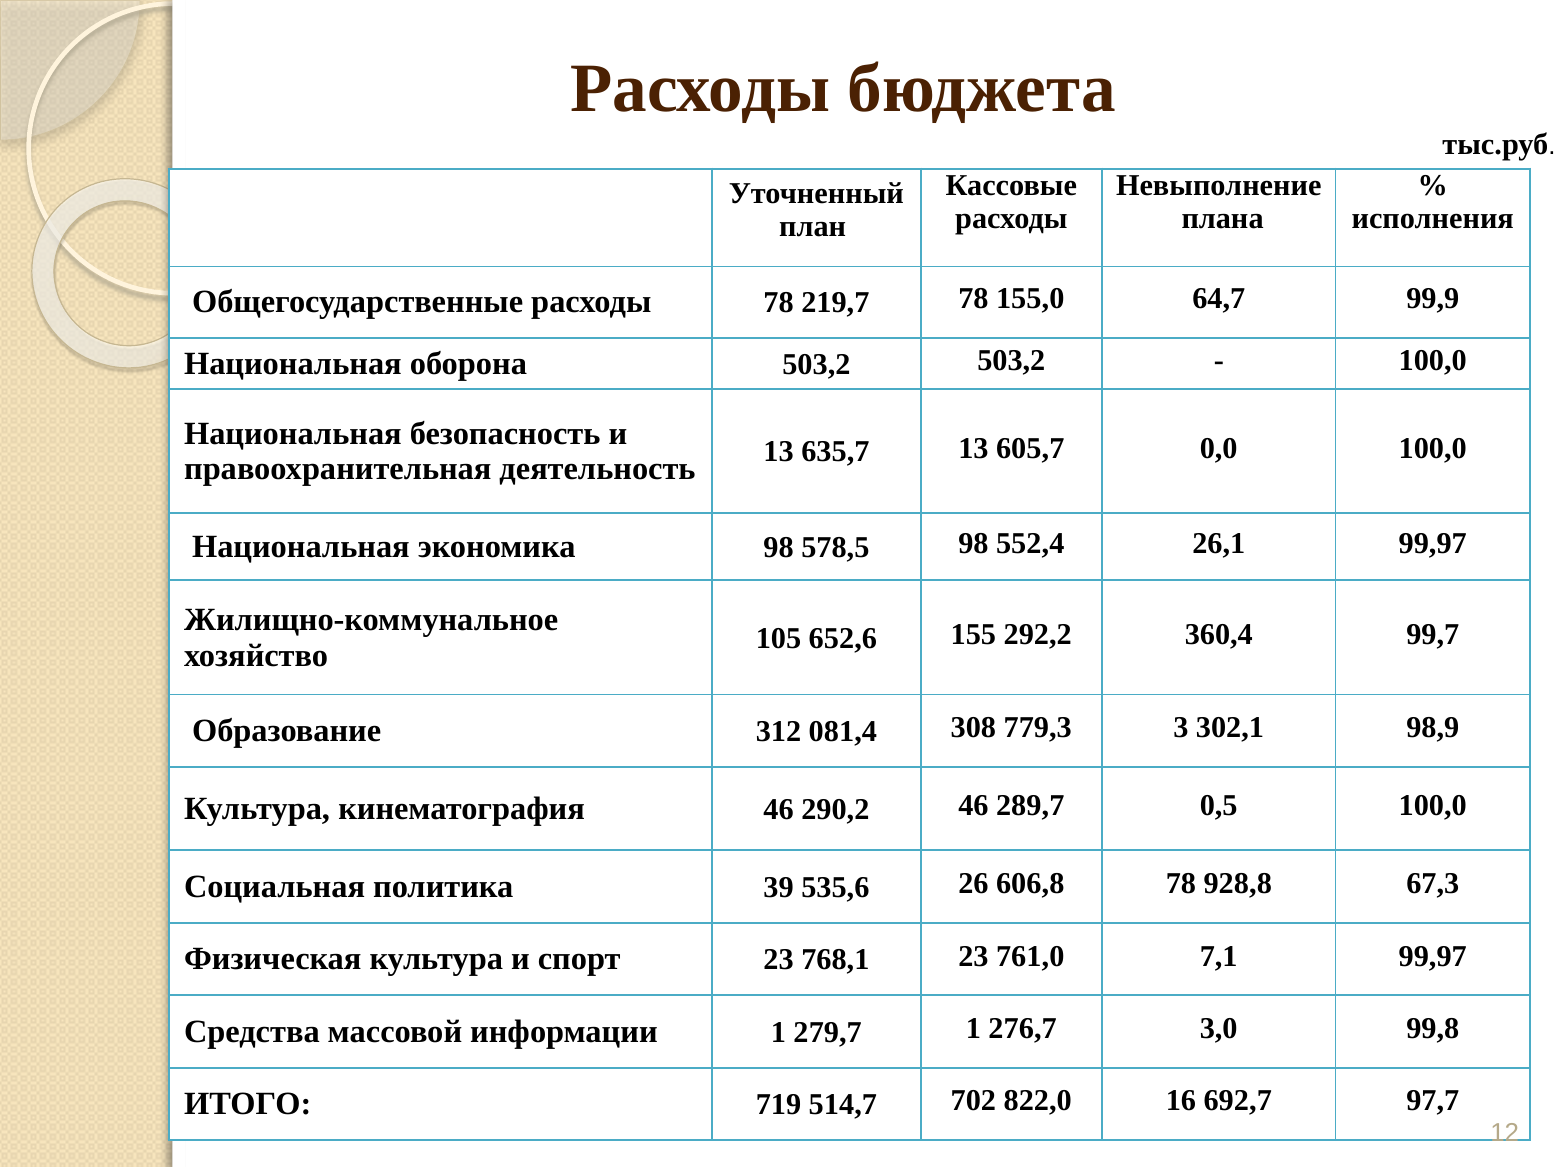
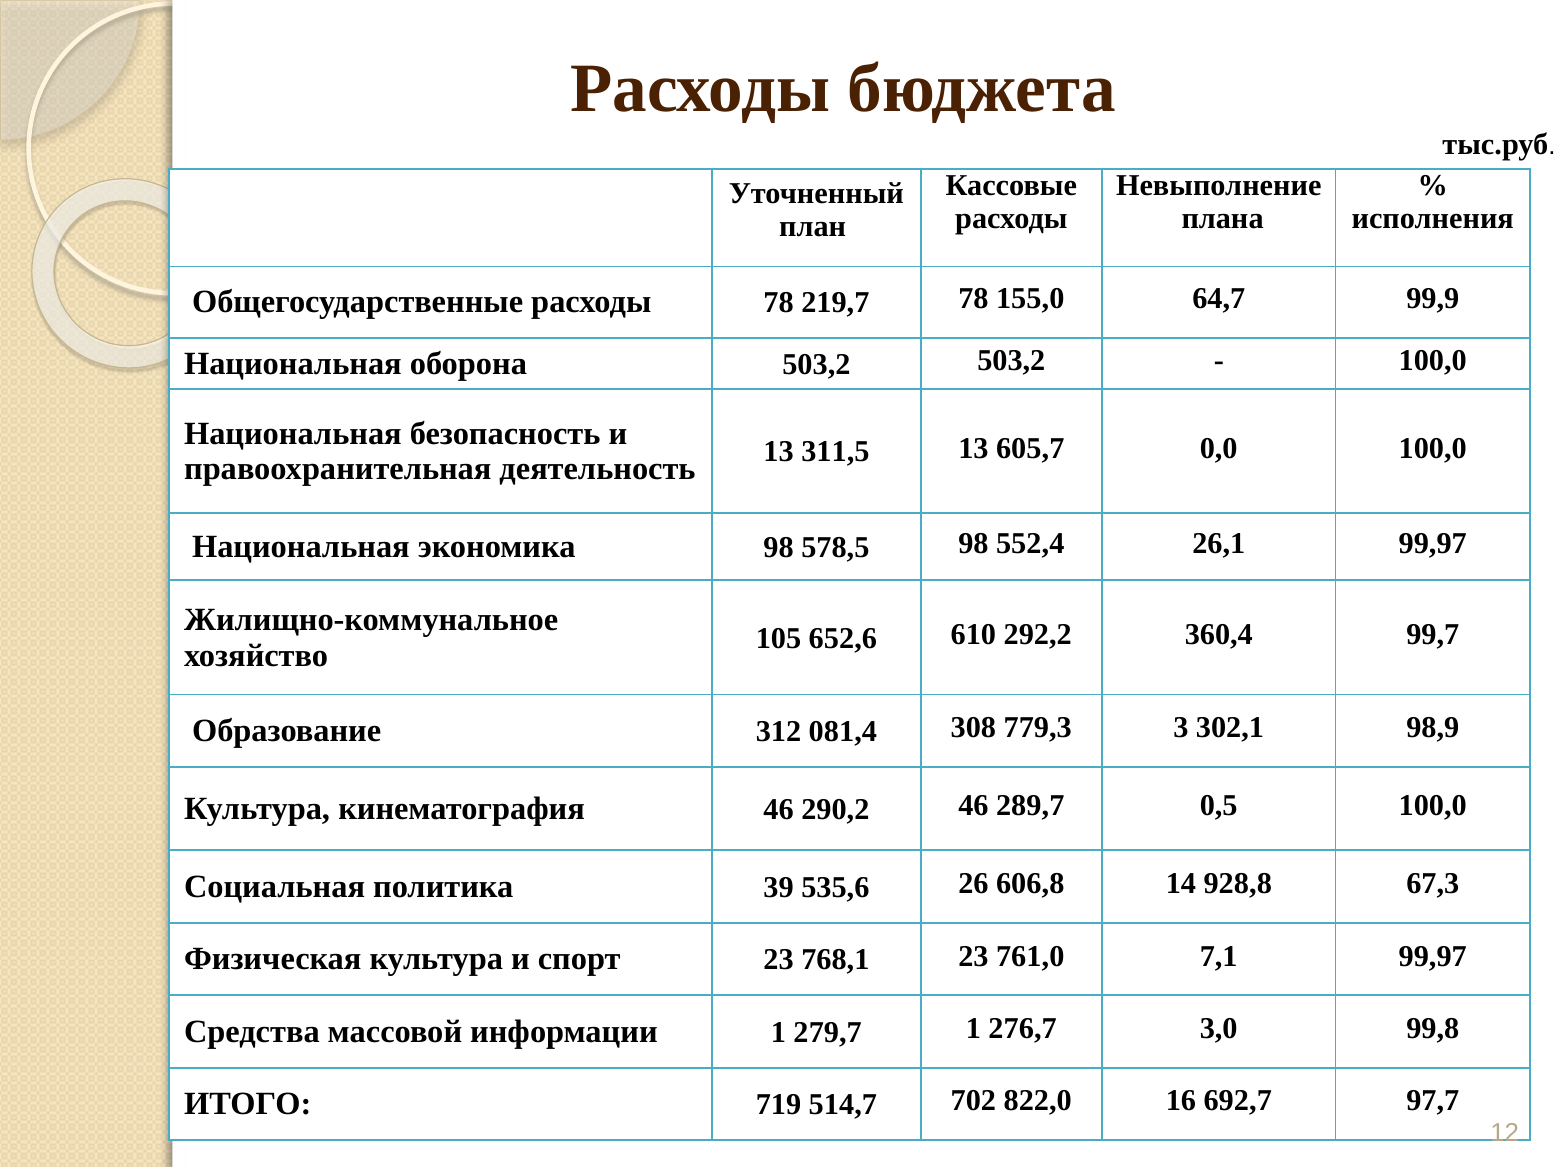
635,7: 635,7 -> 311,5
155: 155 -> 610
606,8 78: 78 -> 14
